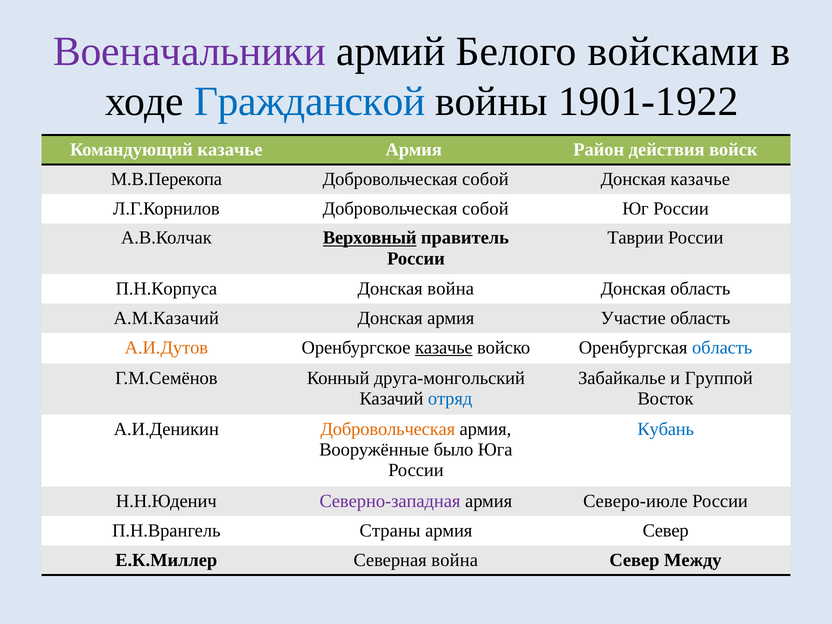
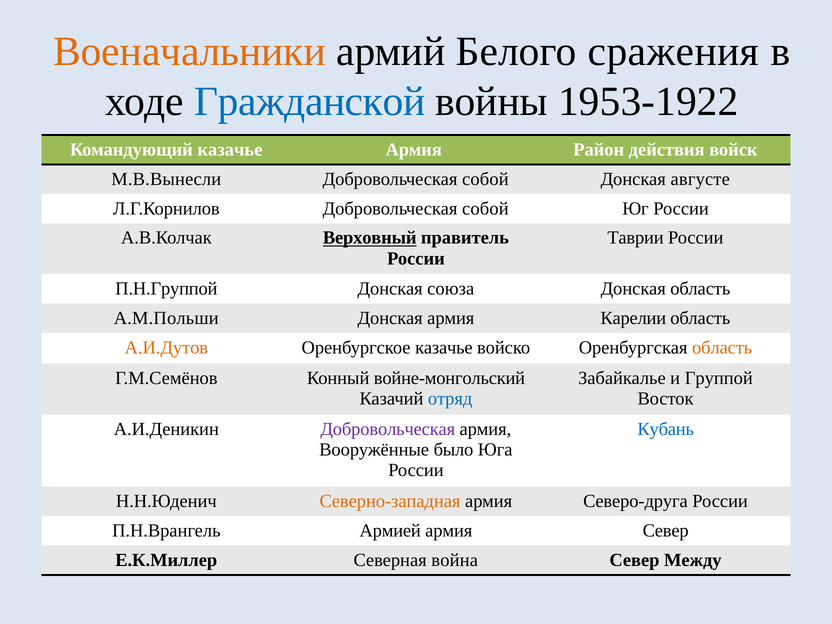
Военачальники colour: purple -> orange
войсками: войсками -> сражения
1901-1922: 1901-1922 -> 1953-1922
М.В.Перекопа: М.В.Перекопа -> М.В.Вынесли
Донская казачье: казачье -> августе
П.Н.Корпуса: П.Н.Корпуса -> П.Н.Группой
Донская война: война -> союза
А.М.Казачий: А.М.Казачий -> А.М.Польши
Участие: Участие -> Карелии
казачье at (444, 348) underline: present -> none
область at (722, 348) colour: blue -> orange
друга-монгольский: друга-монгольский -> войне-монгольский
Добровольческая at (388, 429) colour: orange -> purple
Северно-западная colour: purple -> orange
Северо-июле: Северо-июле -> Северо-друга
Страны: Страны -> Армией
